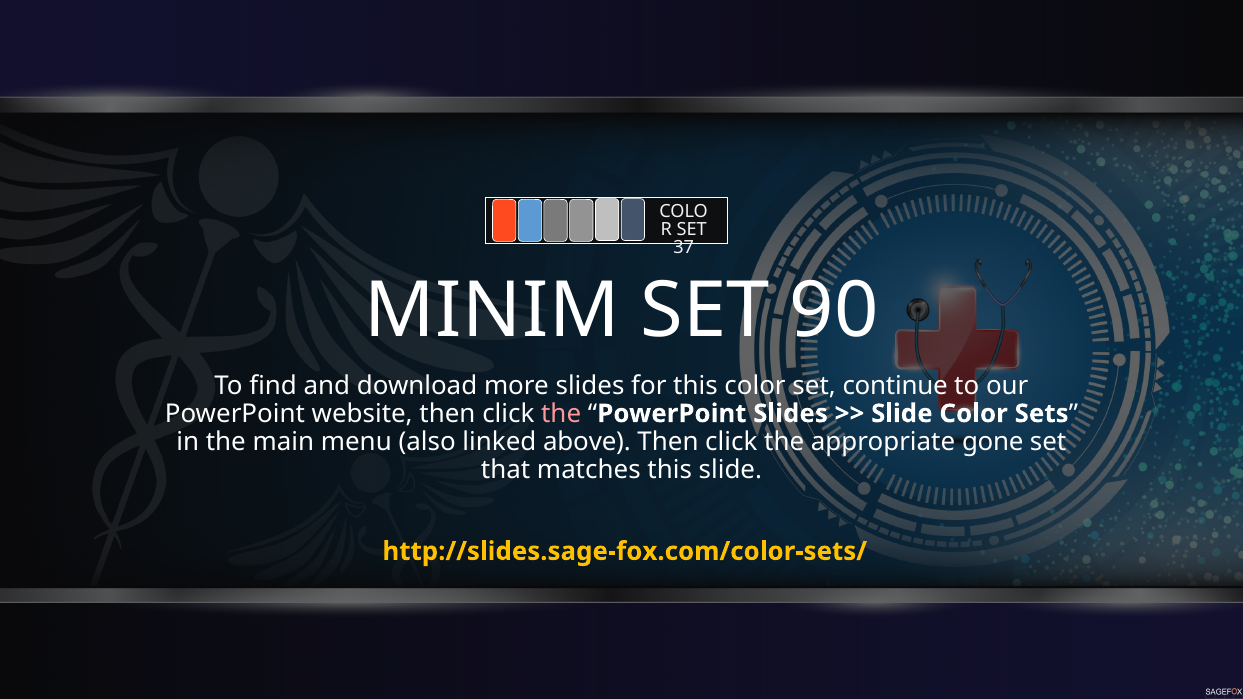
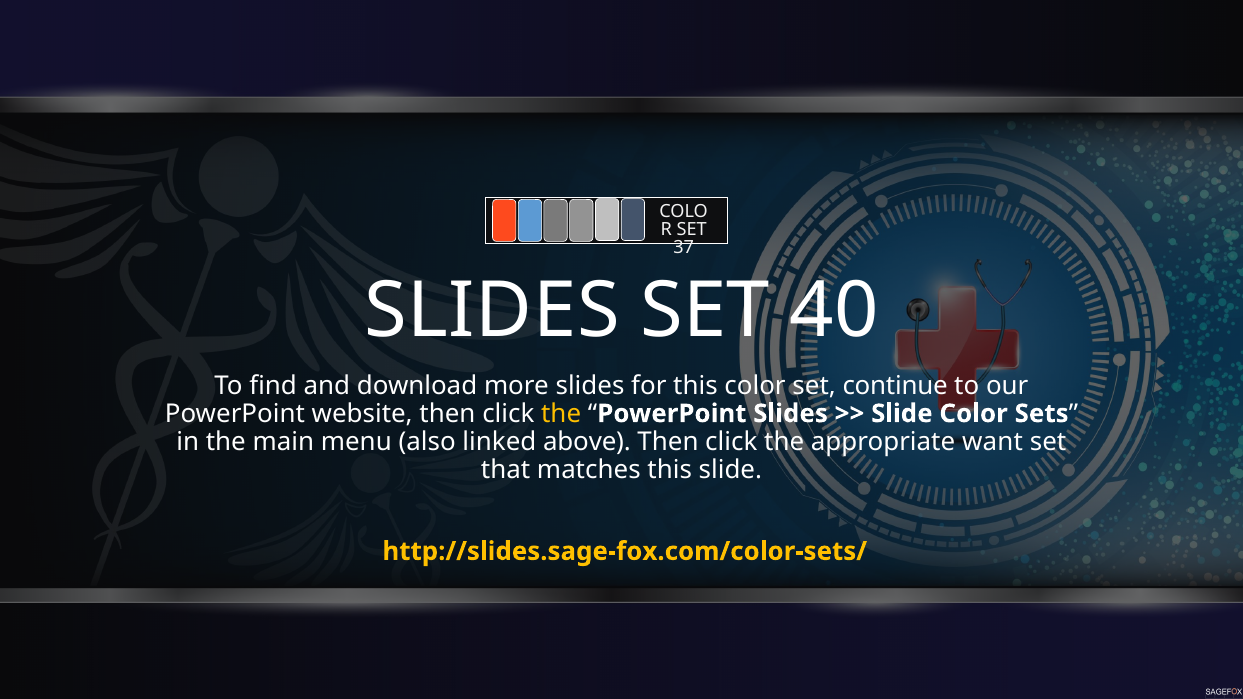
MINIM at (492, 311): MINIM -> SLIDES
90: 90 -> 40
the at (561, 414) colour: pink -> yellow
gone: gone -> want
